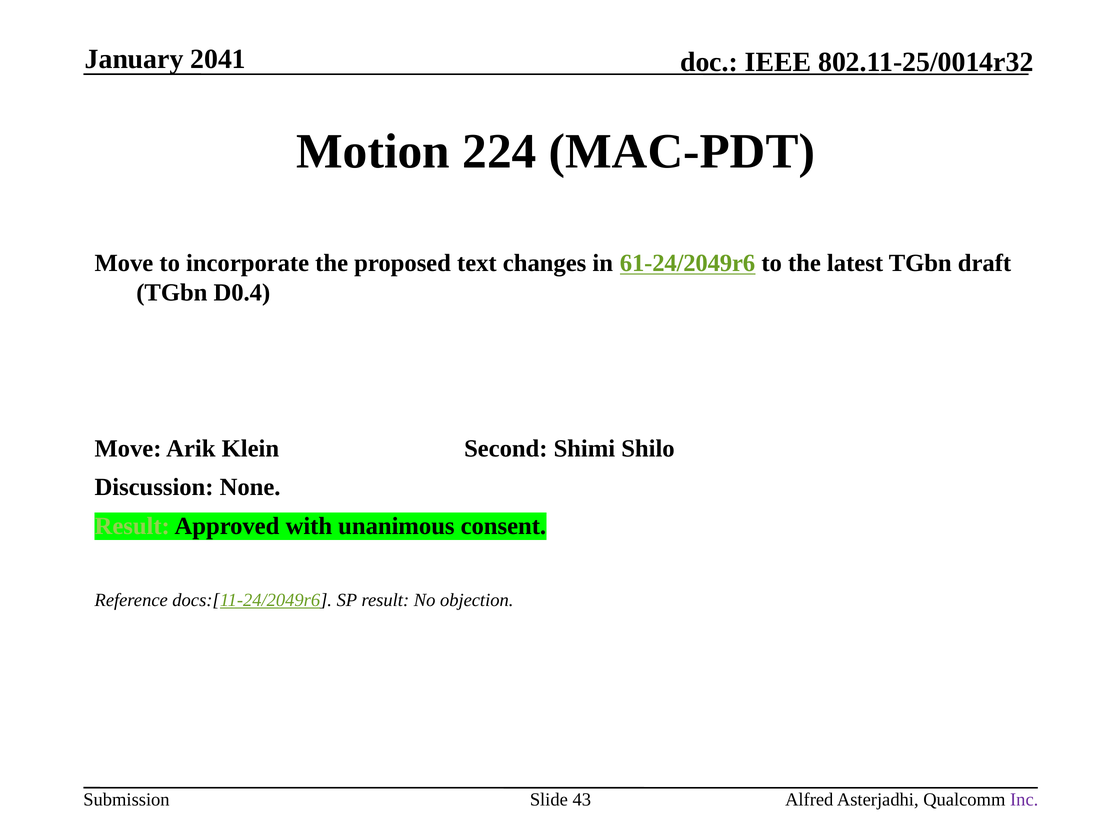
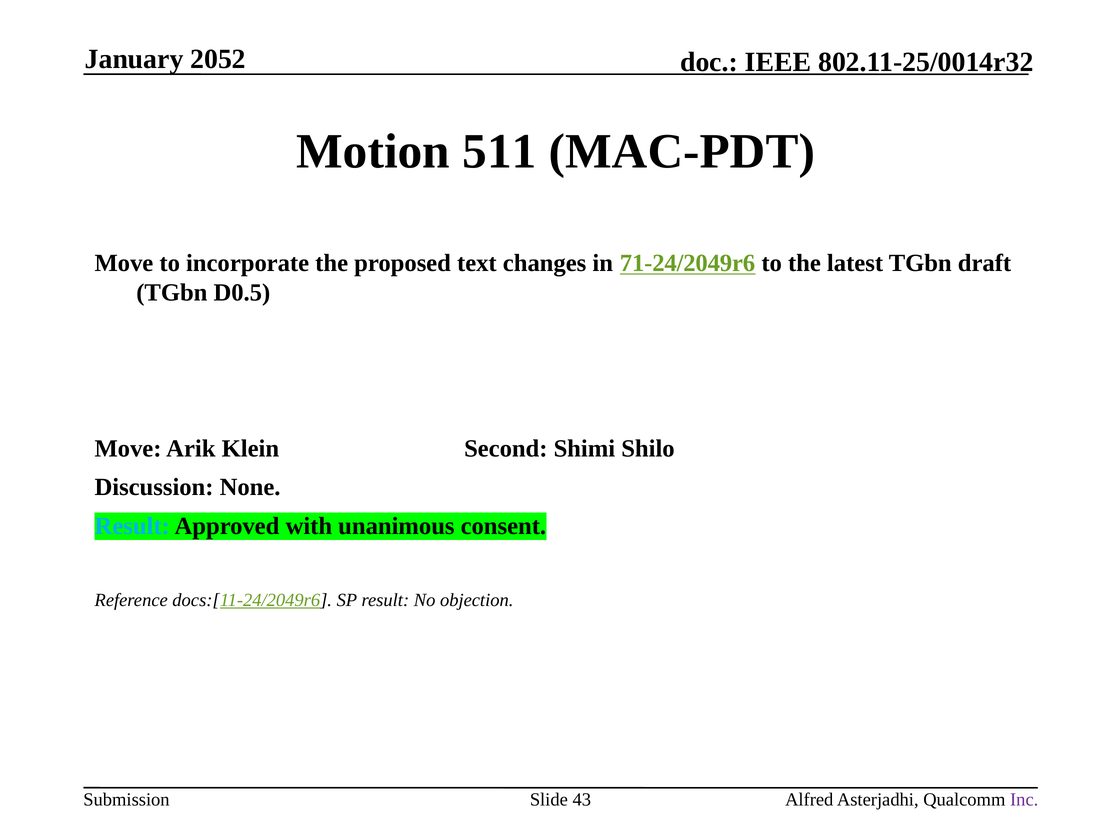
2041: 2041 -> 2052
224: 224 -> 511
61-24/2049r6: 61-24/2049r6 -> 71-24/2049r6
D0.4: D0.4 -> D0.5
Result at (132, 526) colour: light green -> light blue
